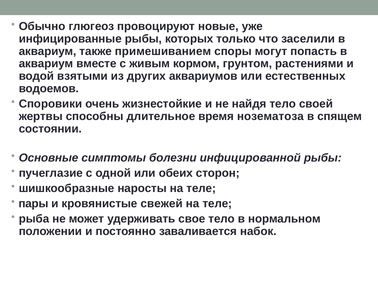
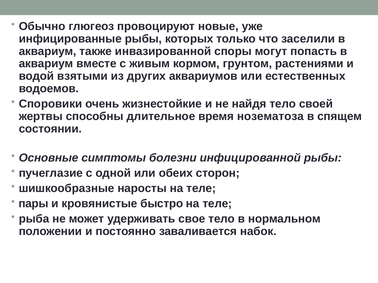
примешиванием: примешиванием -> инвазированной
свежей: свежей -> быстро
